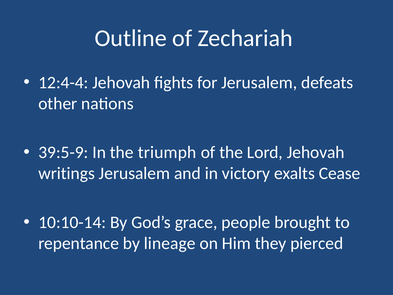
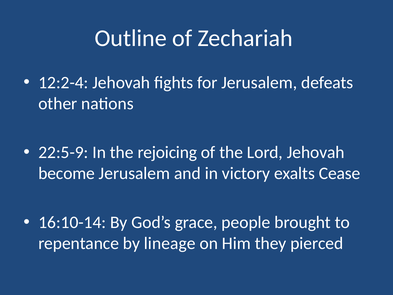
12:4-4: 12:4-4 -> 12:2-4
39:5-9: 39:5-9 -> 22:5-9
triumph: triumph -> rejoicing
writings: writings -> become
10:10-14: 10:10-14 -> 16:10-14
